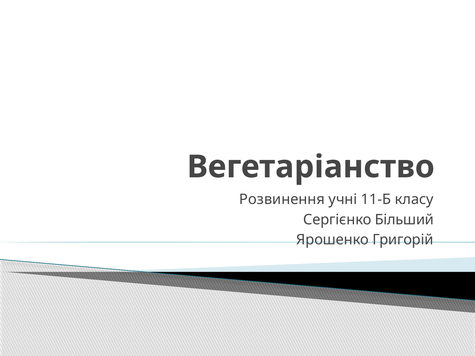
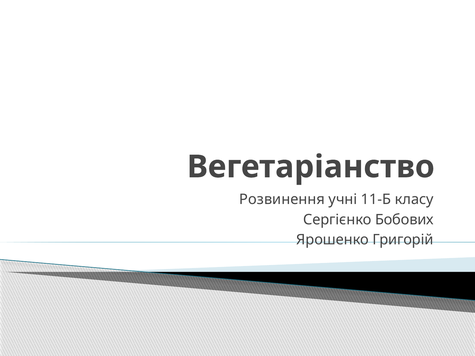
Більший: Більший -> Бобових
